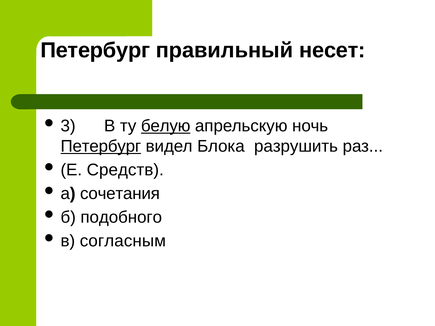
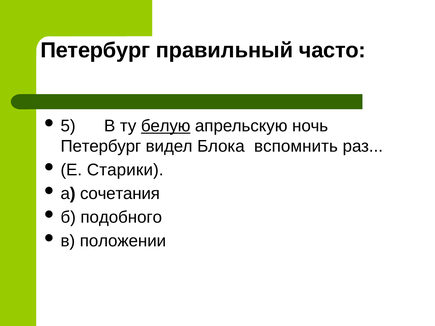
несет: несет -> часто
3: 3 -> 5
Петербург at (101, 146) underline: present -> none
разрушить: разрушить -> вспомнить
Средств: Средств -> Старики
согласным: согласным -> положении
